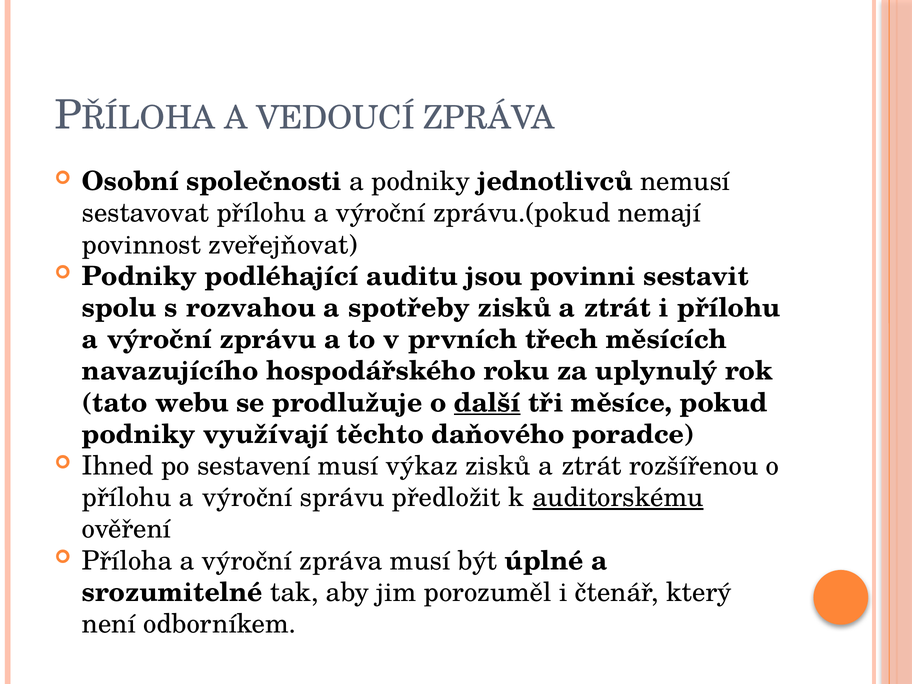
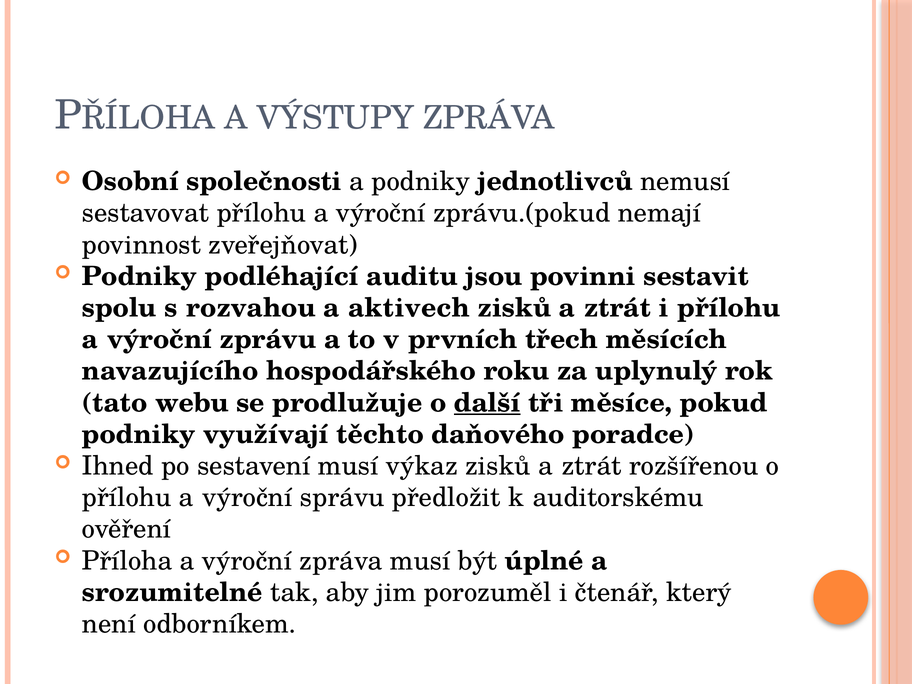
VEDOUCÍ: VEDOUCÍ -> VÝSTUPY
spotřeby: spotřeby -> aktivech
auditorskému underline: present -> none
